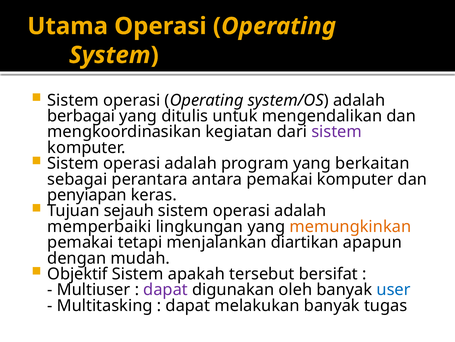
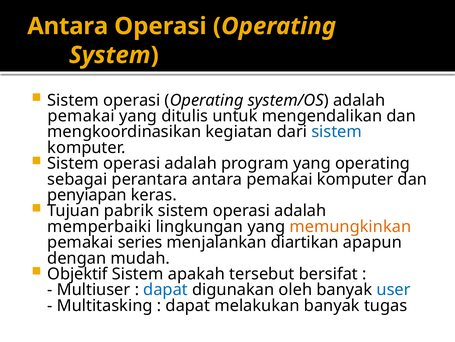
Utama at (68, 26): Utama -> Antara
berbagai at (81, 116): berbagai -> pemakai
sistem at (337, 132) colour: purple -> blue
yang berkaitan: berkaitan -> operating
sejauh: sejauh -> pabrik
tetapi: tetapi -> series
dapat at (166, 289) colour: purple -> blue
